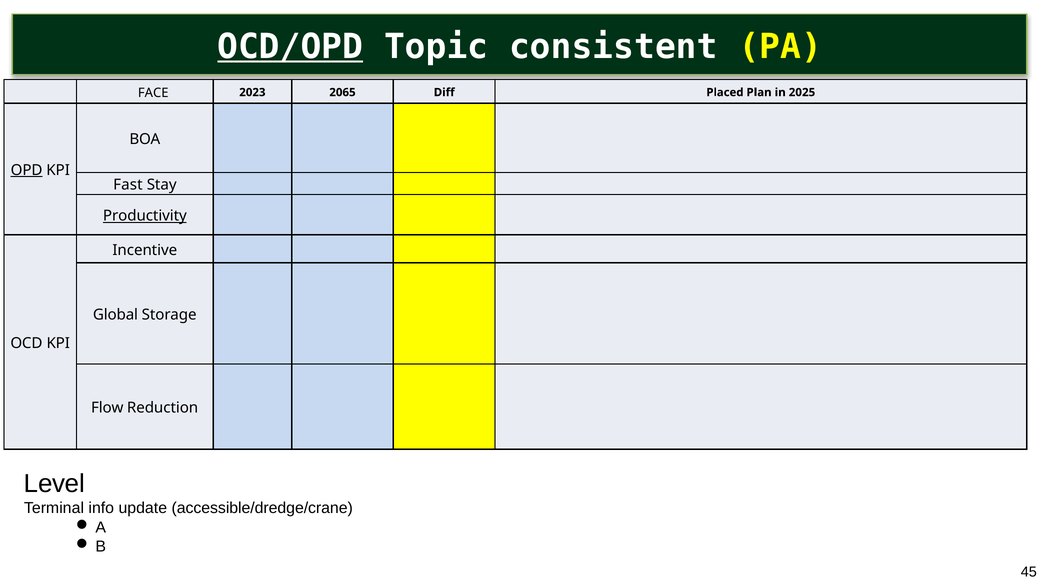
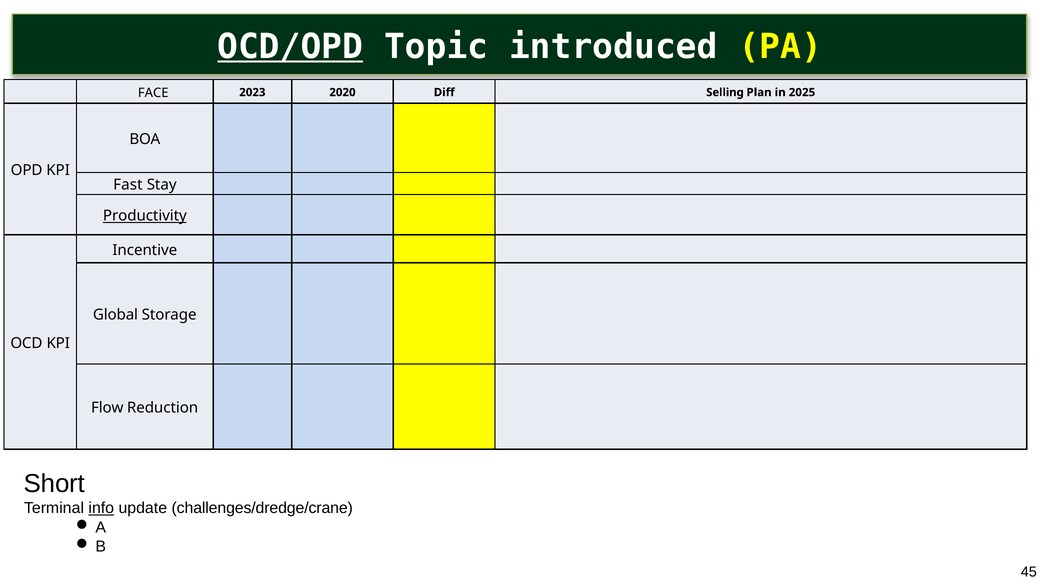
consistent: consistent -> introduced
2065: 2065 -> 2020
Placed: Placed -> Selling
OPD underline: present -> none
Level: Level -> Short
info underline: none -> present
accessible/dredge/crane: accessible/dredge/crane -> challenges/dredge/crane
